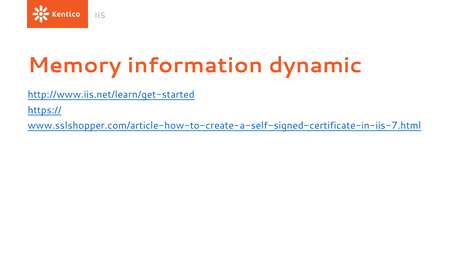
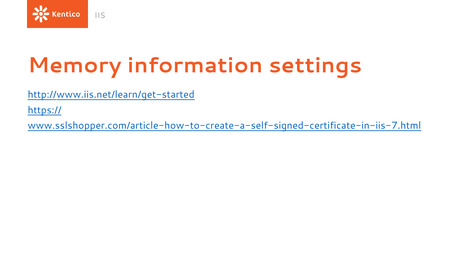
dynamic: dynamic -> settings
